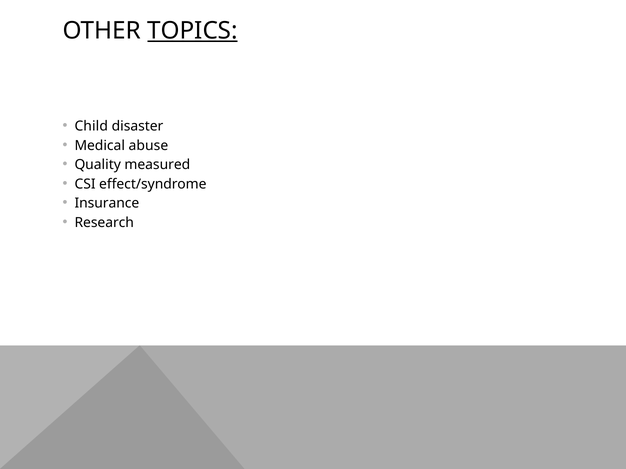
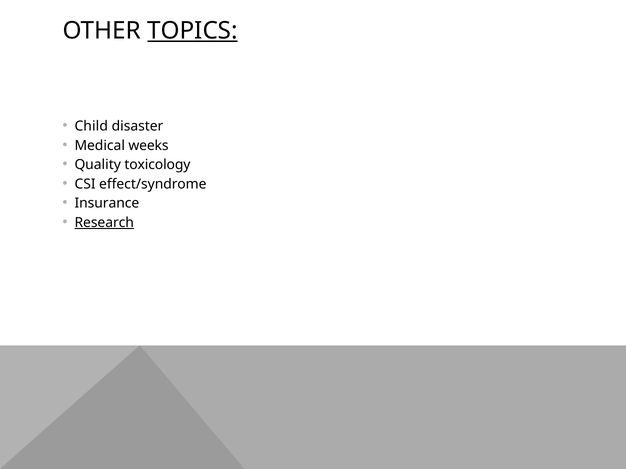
abuse: abuse -> weeks
measured: measured -> toxicology
Research underline: none -> present
